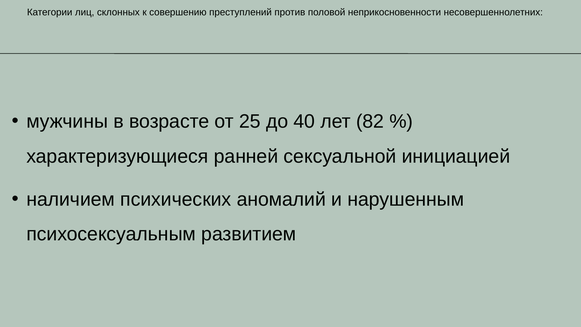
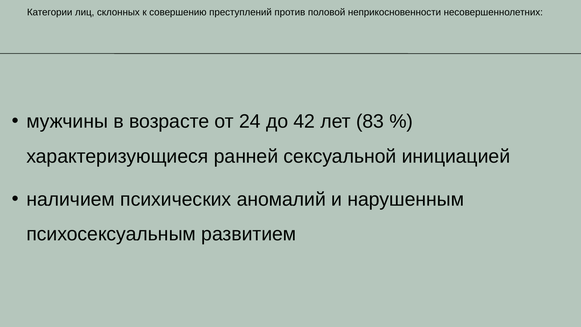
25: 25 -> 24
40: 40 -> 42
82: 82 -> 83
